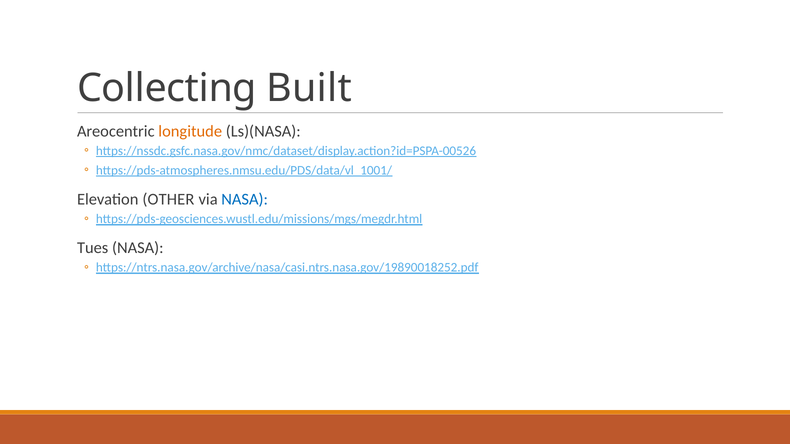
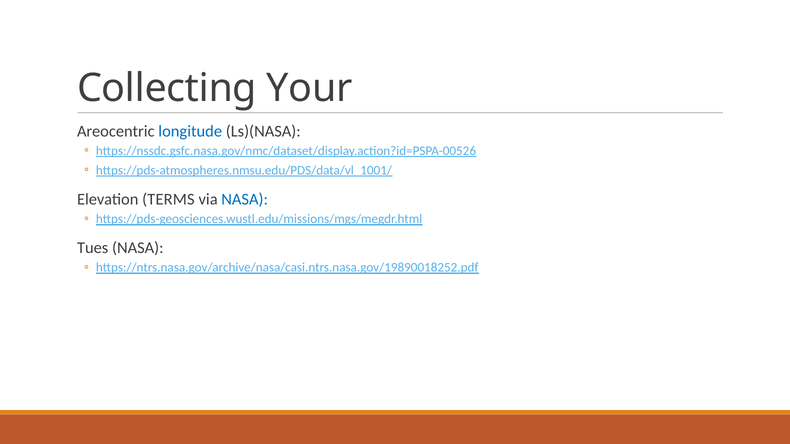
Built: Built -> Your
longitude colour: orange -> blue
OTHER: OTHER -> TERMS
